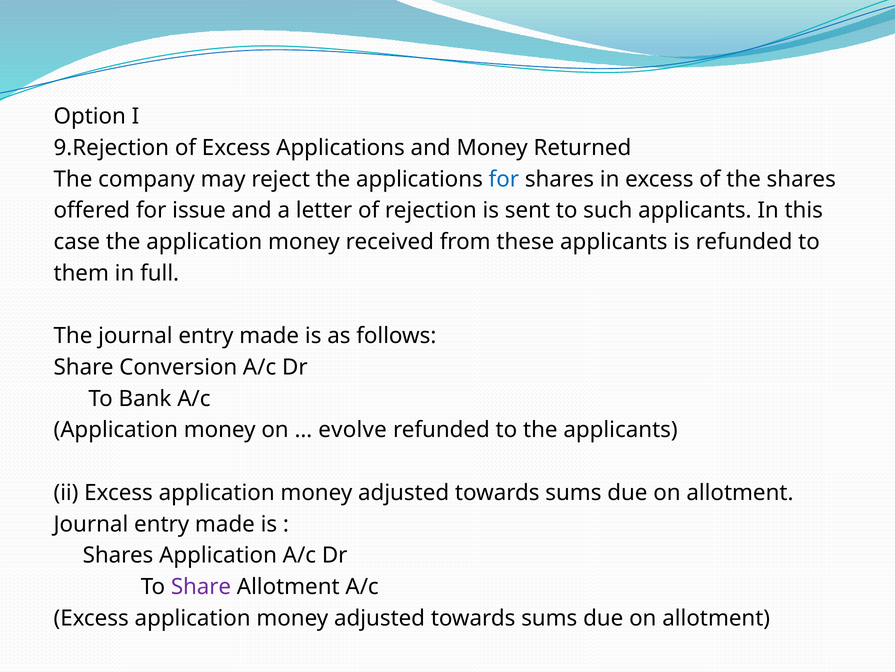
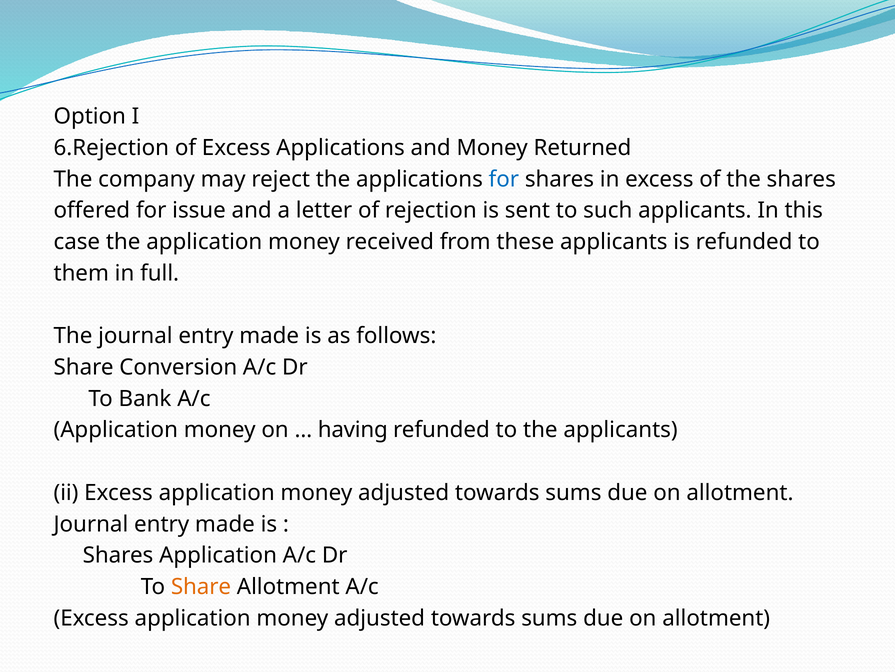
9.Rejection: 9.Rejection -> 6.Rejection
evolve: evolve -> having
Share at (201, 586) colour: purple -> orange
